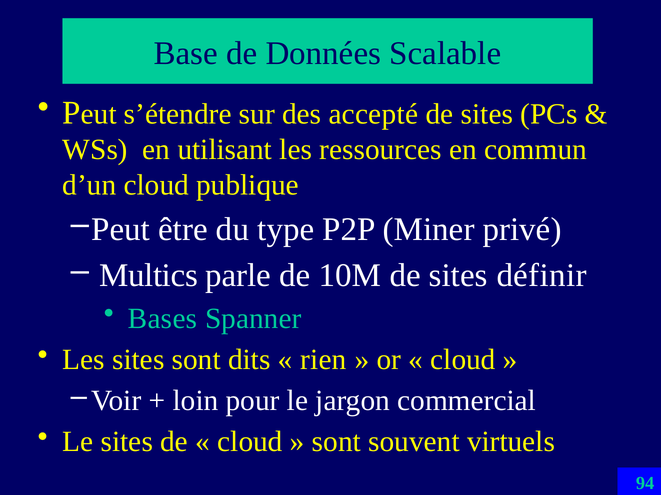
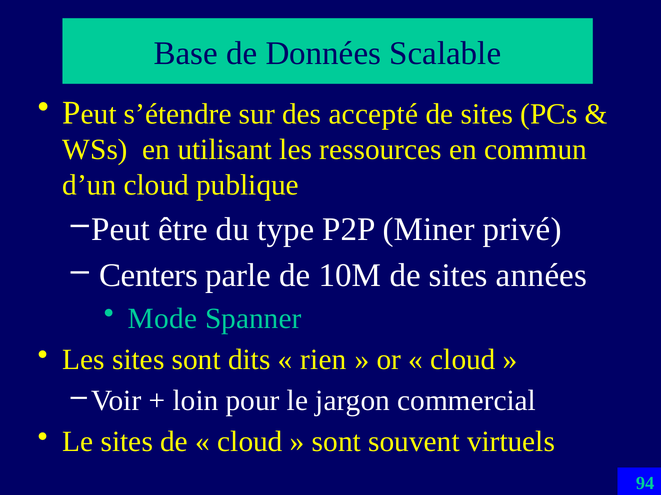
Multics: Multics -> Centers
définir: définir -> années
Bases: Bases -> Mode
